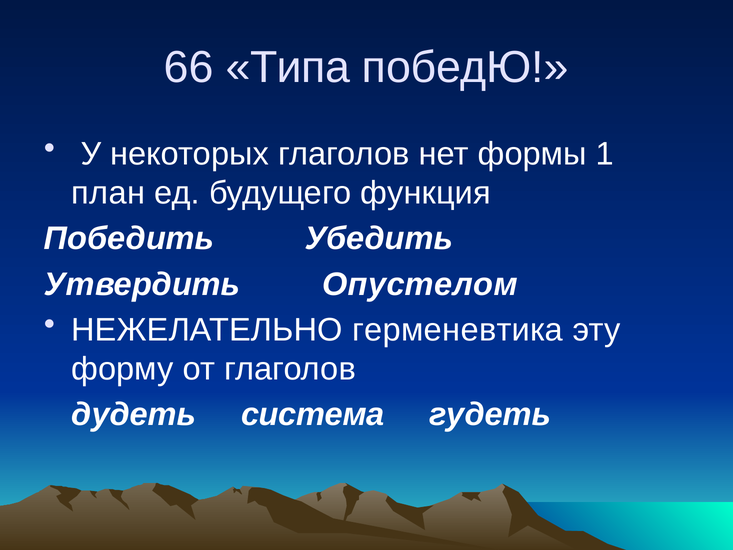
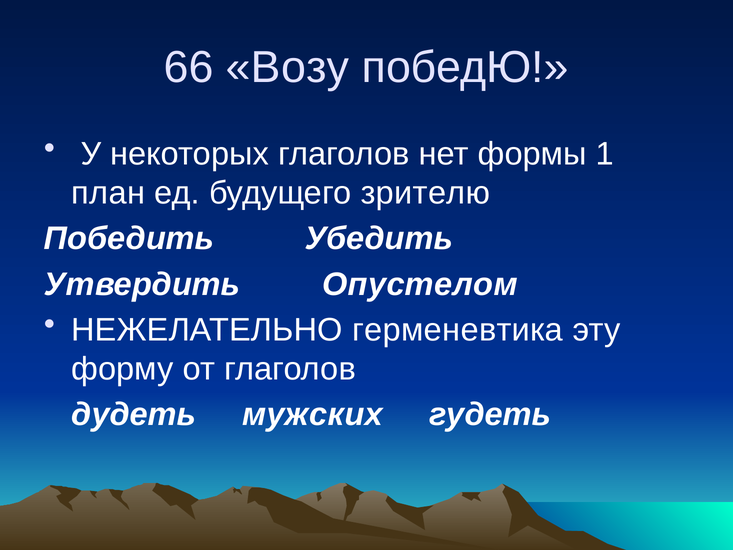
Типа: Типа -> Возу
функция: функция -> зрителю
система: система -> мужских
